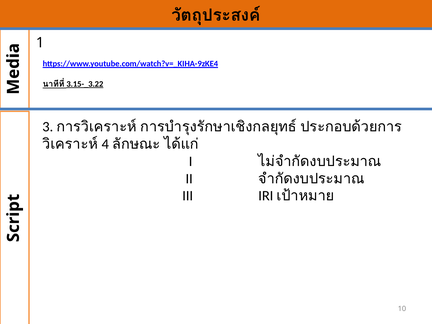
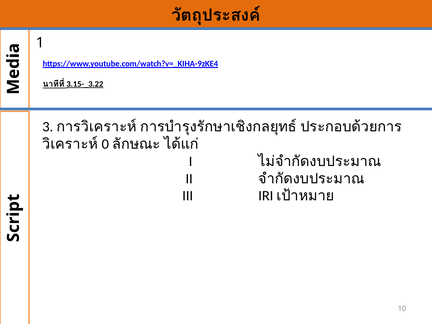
4: 4 -> 0
